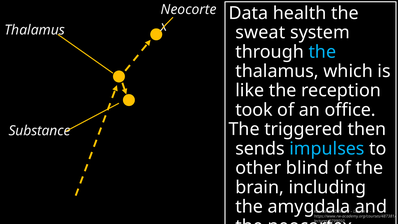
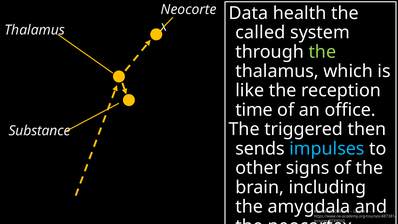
sweat: sweat -> called
the at (322, 52) colour: light blue -> light green
took: took -> time
blind: blind -> signs
